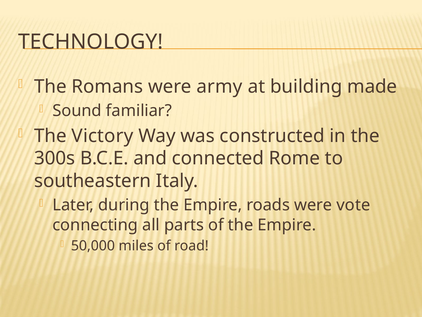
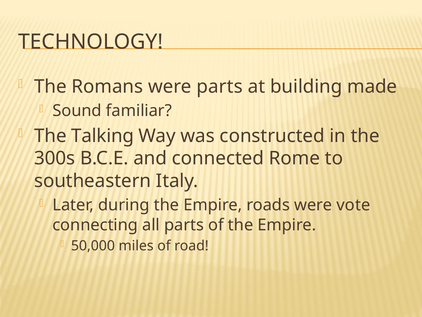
were army: army -> parts
Victory: Victory -> Talking
